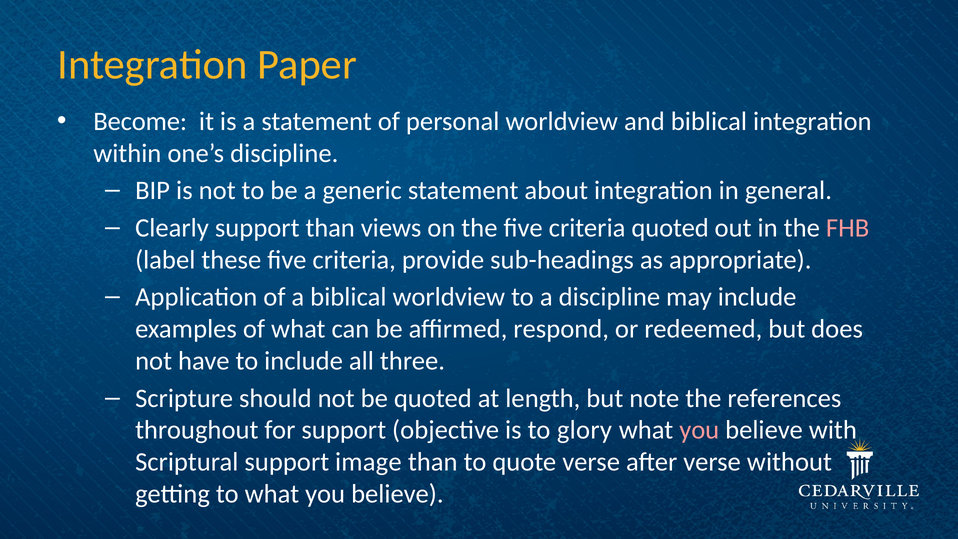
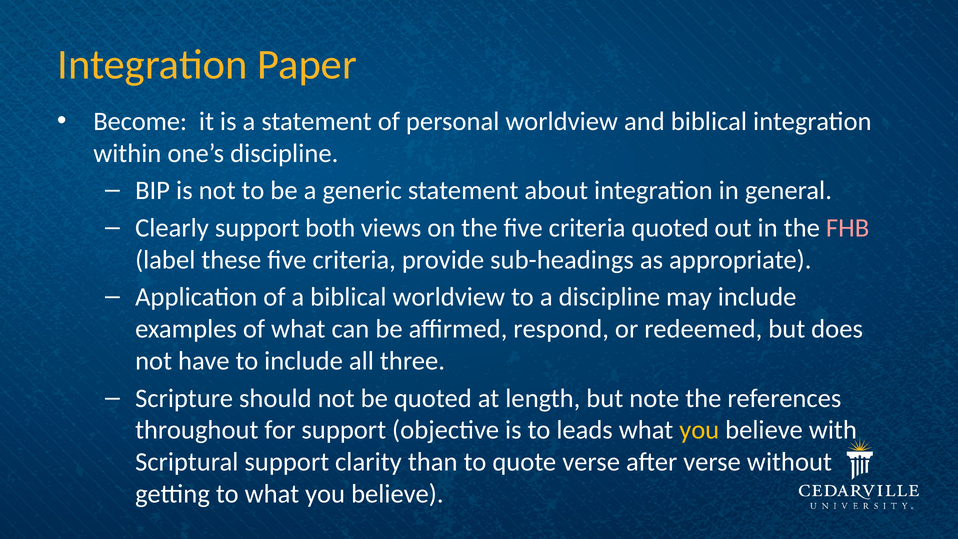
support than: than -> both
glory: glory -> leads
you at (699, 430) colour: pink -> yellow
image: image -> clarity
